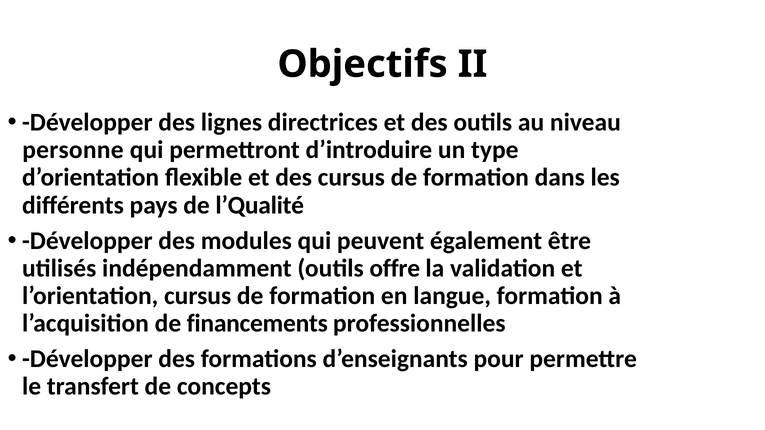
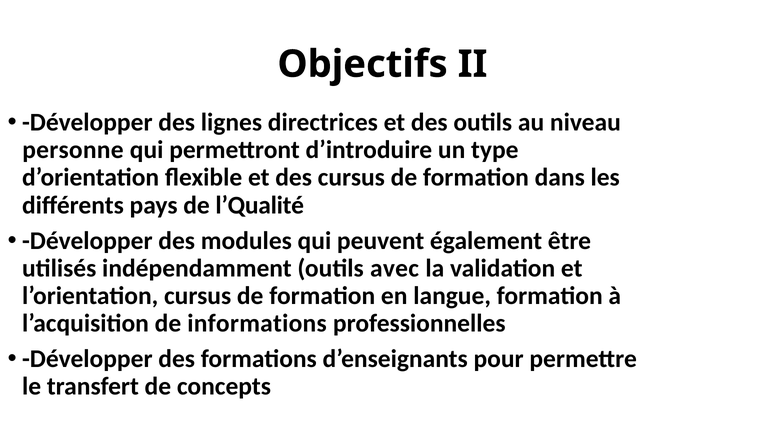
offre: offre -> avec
financements: financements -> informations
